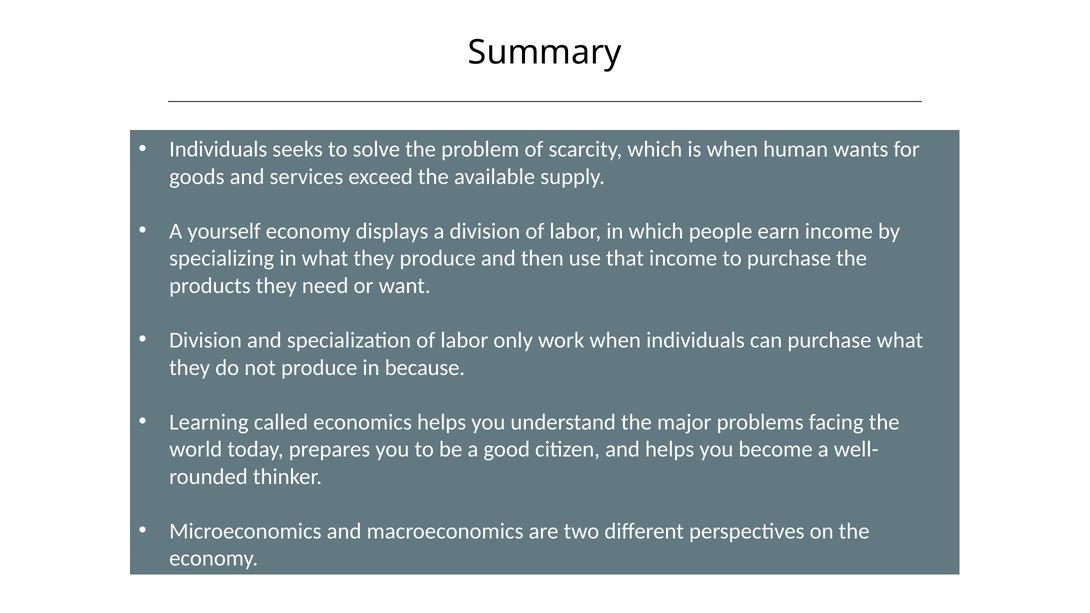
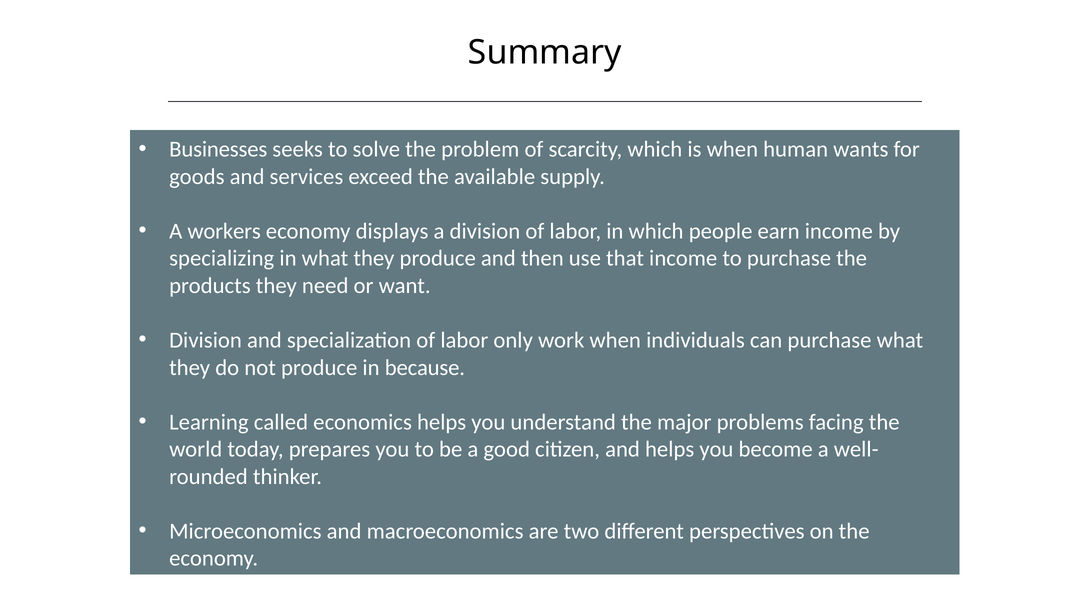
Individuals at (218, 149): Individuals -> Businesses
yourself: yourself -> workers
